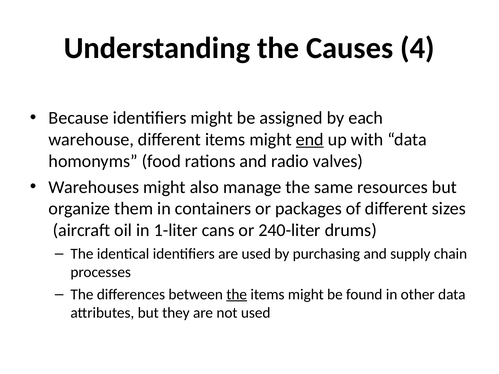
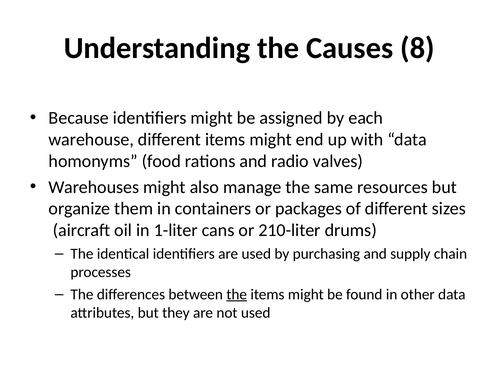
4: 4 -> 8
end underline: present -> none
240-liter: 240-liter -> 210-liter
